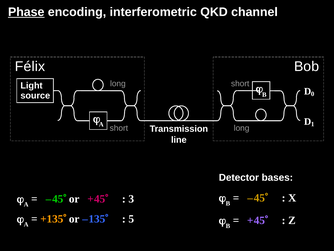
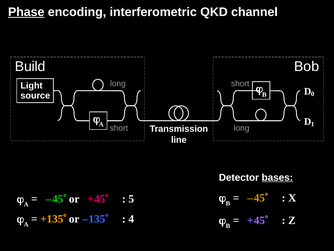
Félix: Félix -> Build
bases underline: none -> present
3: 3 -> 5
5: 5 -> 4
